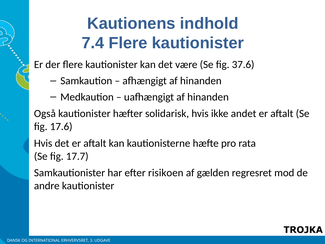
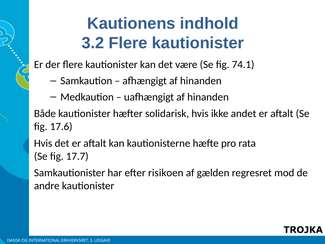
7.4: 7.4 -> 3.2
37.6: 37.6 -> 74.1
Også: Også -> Både
